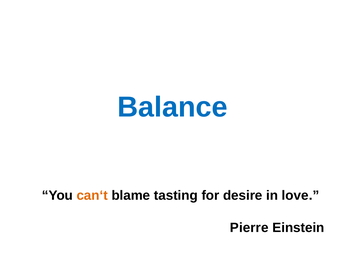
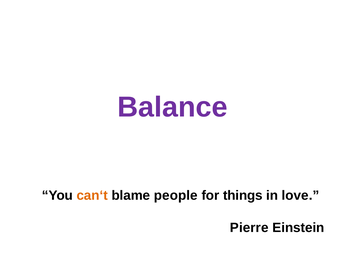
Balance colour: blue -> purple
tasting: tasting -> people
desire: desire -> things
